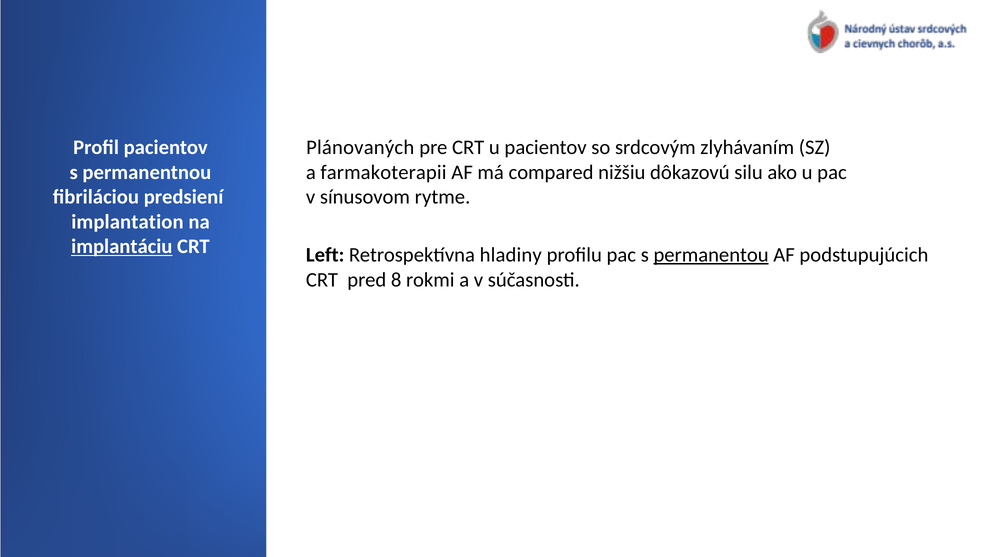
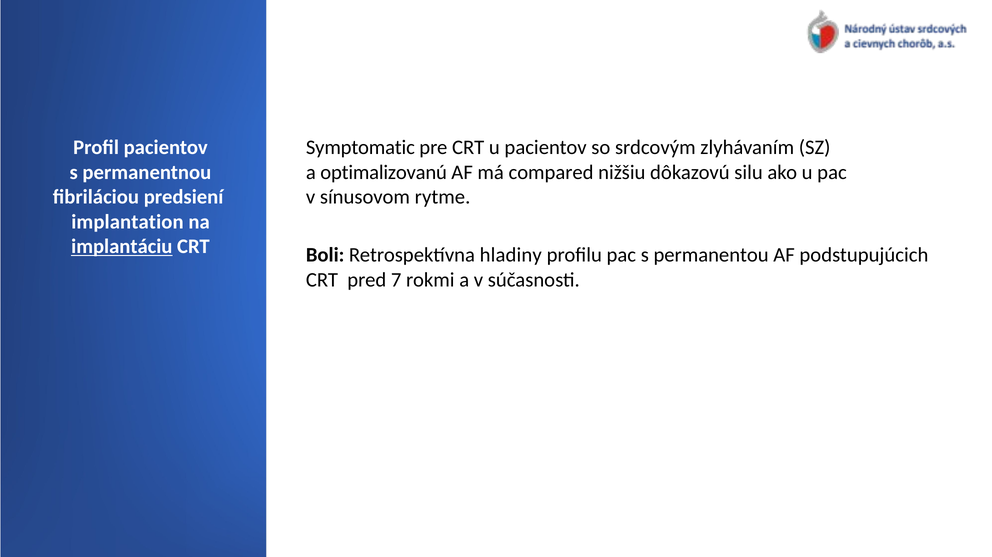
Plánovaných: Plánovaných -> Symptomatic
farmakoterapii: farmakoterapii -> optimalizovanú
Left: Left -> Boli
permanentou underline: present -> none
8: 8 -> 7
